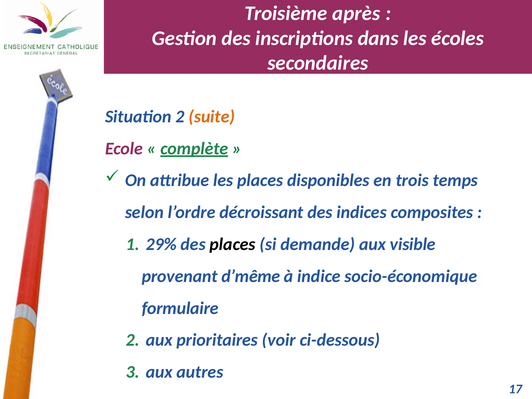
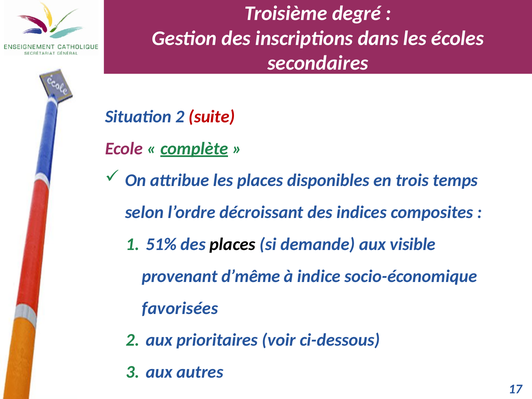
après: après -> degré
suite colour: orange -> red
29%: 29% -> 51%
formulaire: formulaire -> favorisées
